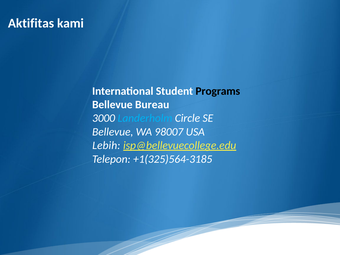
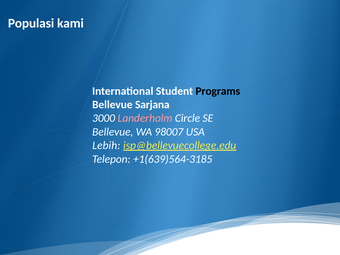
Aktifitas: Aktifitas -> Populasi
Bureau: Bureau -> Sarjana
Landerholm colour: light blue -> pink
+1(325)564-3185: +1(325)564-3185 -> +1(639)564-3185
